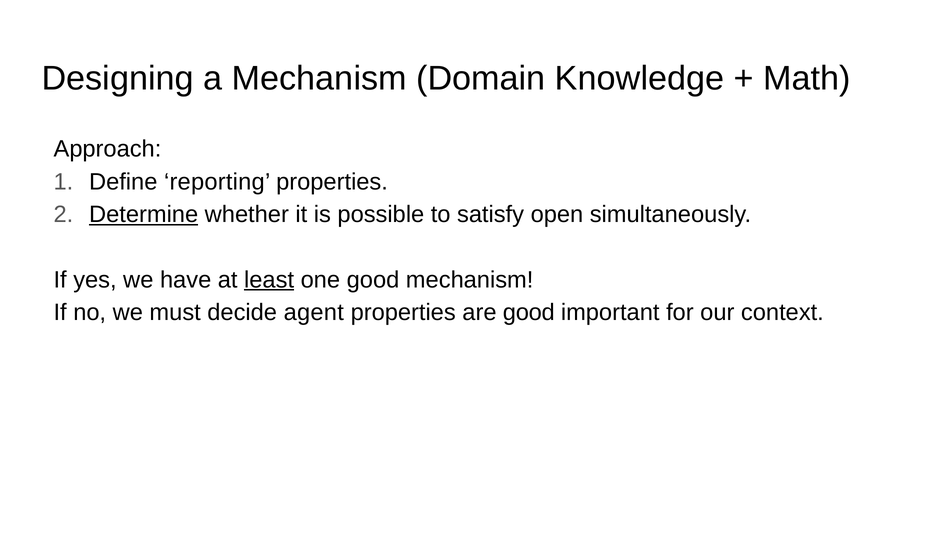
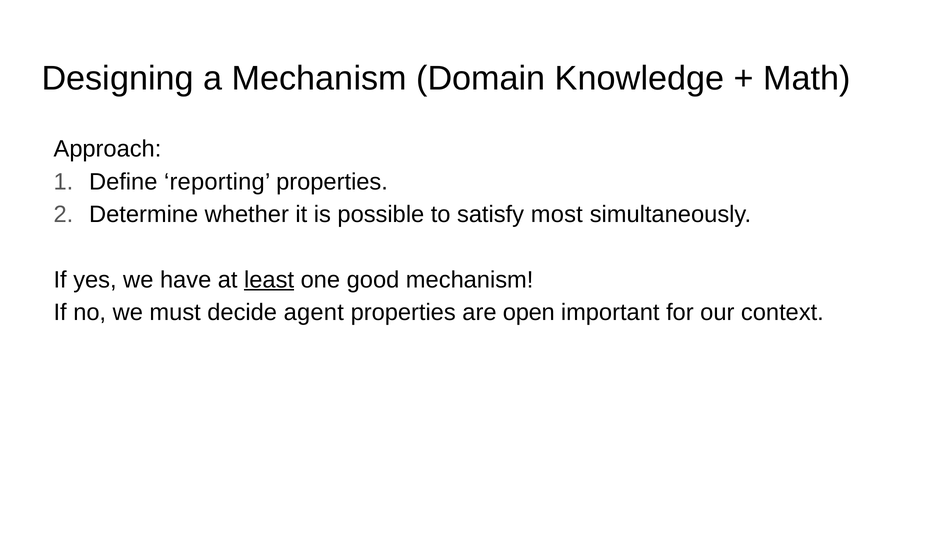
Determine underline: present -> none
open: open -> most
are good: good -> open
